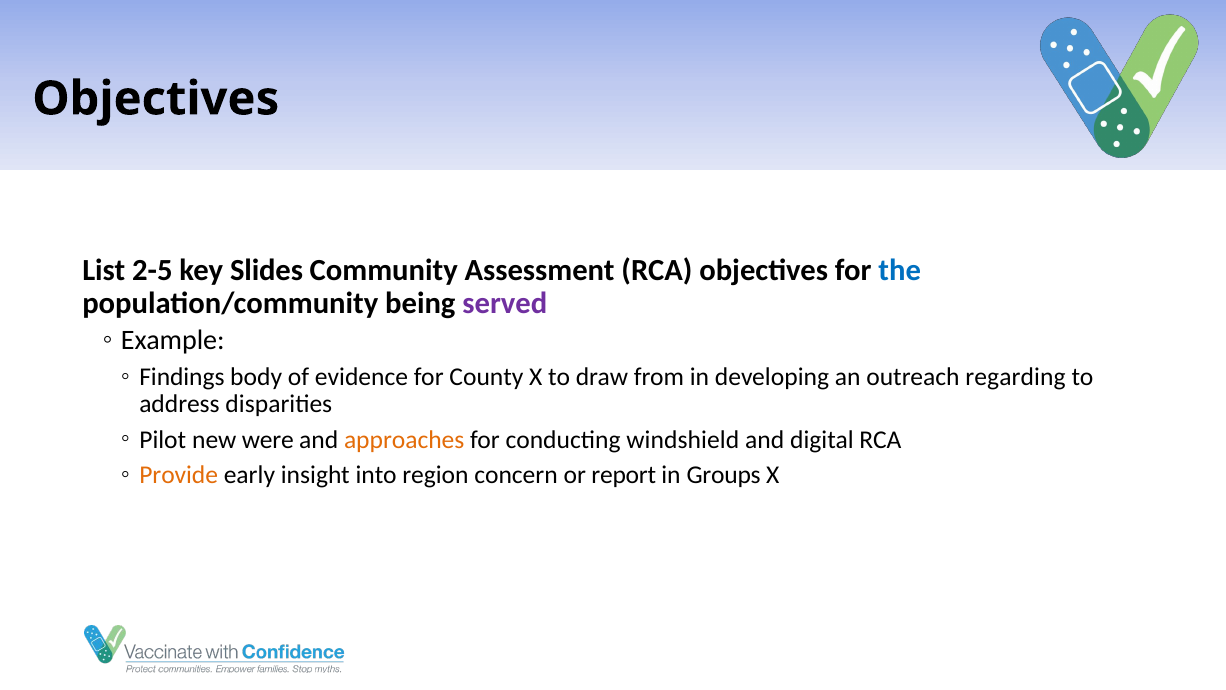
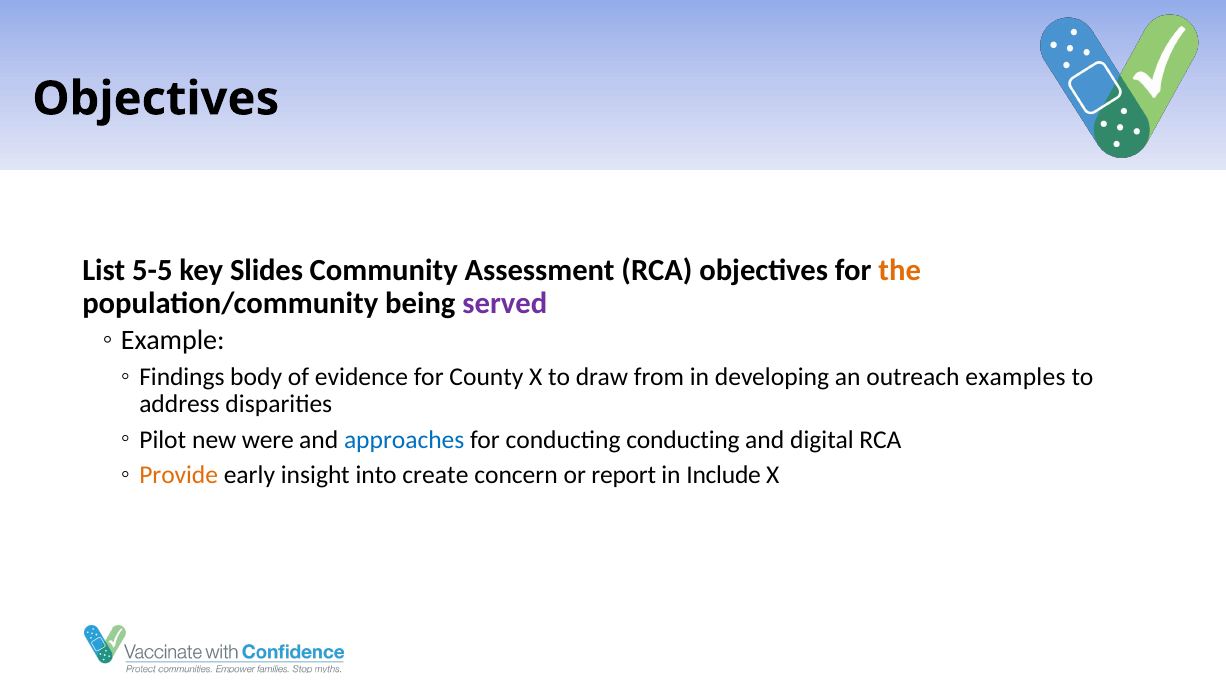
2-5: 2-5 -> 5-5
the colour: blue -> orange
regarding: regarding -> examples
approaches colour: orange -> blue
conducting windshield: windshield -> conducting
region: region -> create
Groups: Groups -> Include
